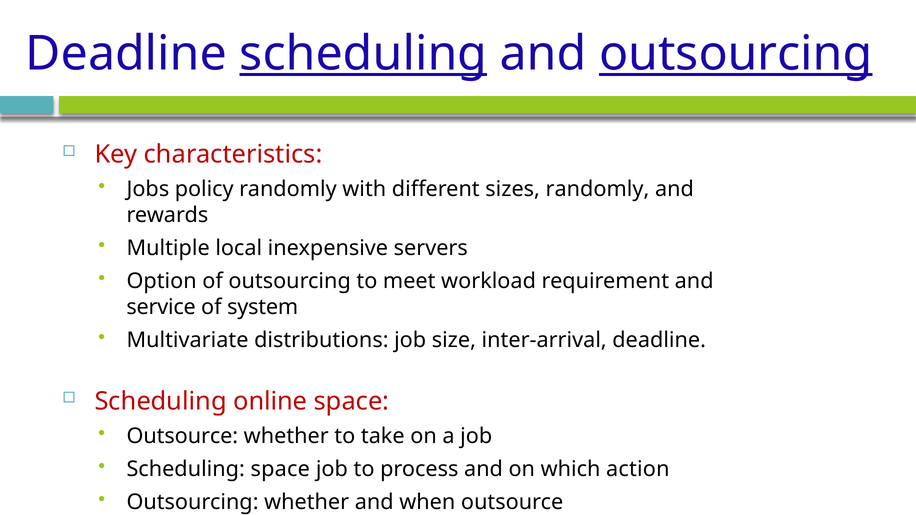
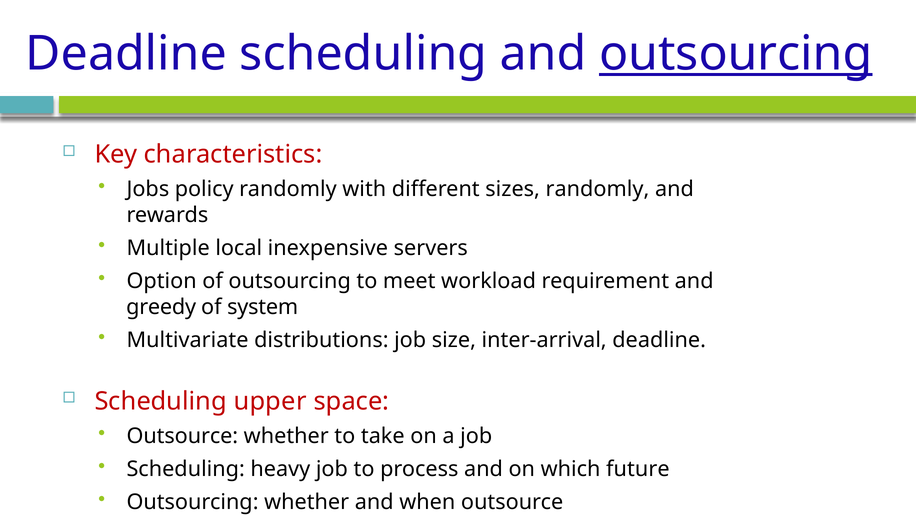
scheduling at (363, 54) underline: present -> none
service: service -> greedy
online: online -> upper
Scheduling space: space -> heavy
action: action -> future
